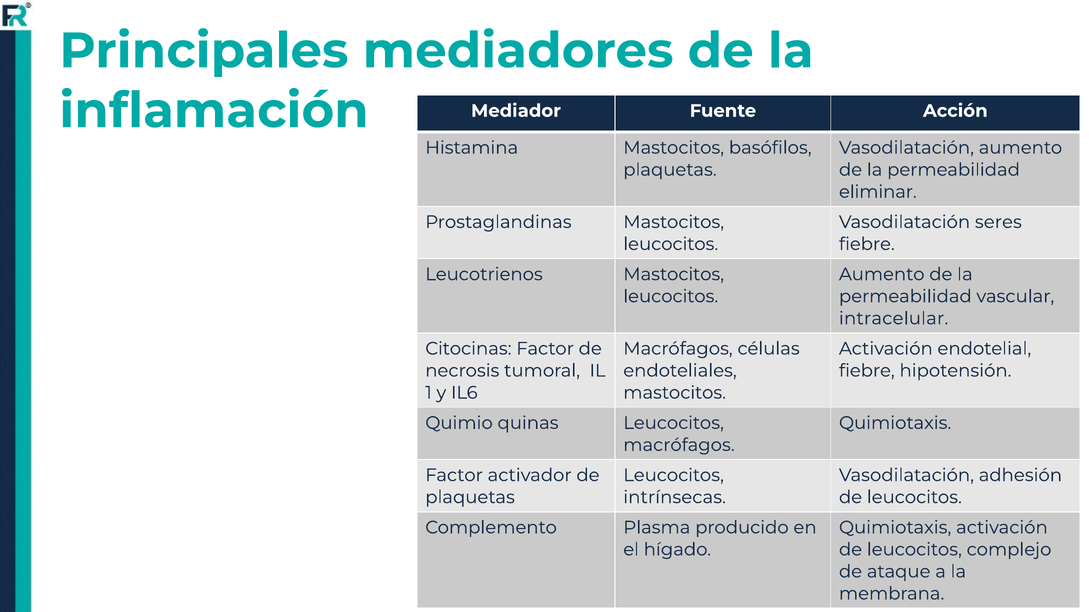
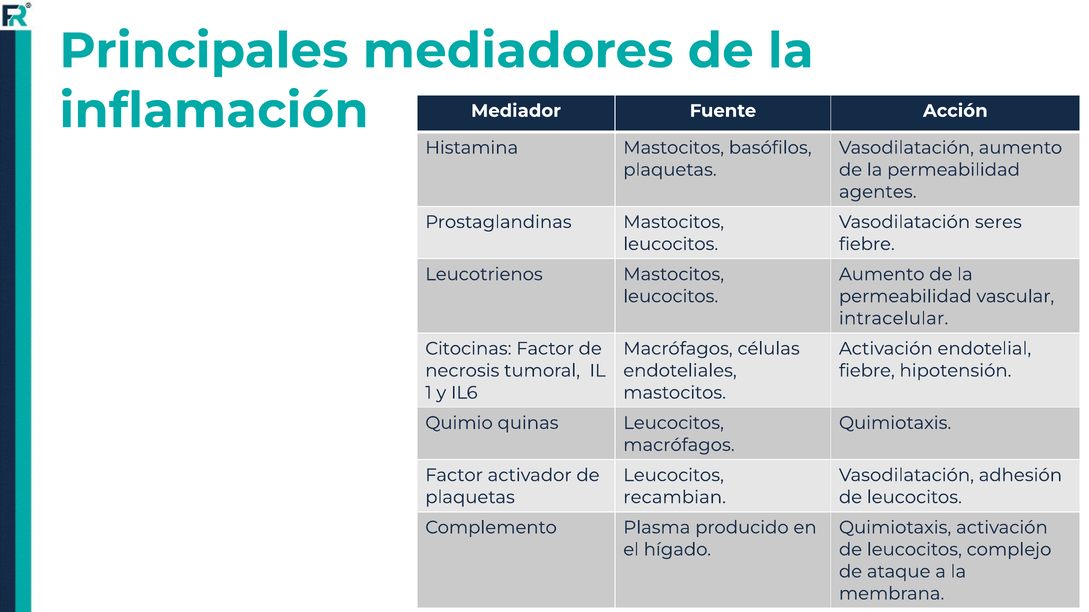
eliminar: eliminar -> agentes
intrínsecas: intrínsecas -> recambian
